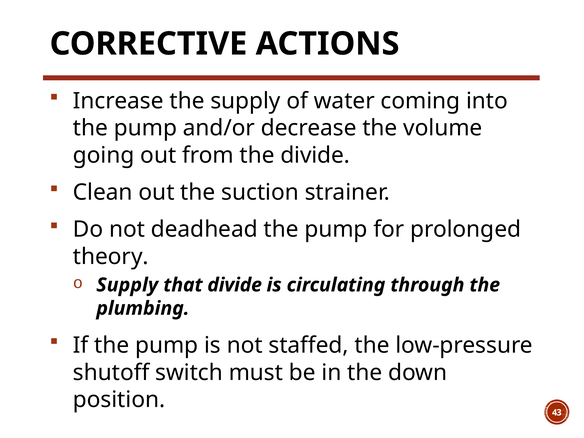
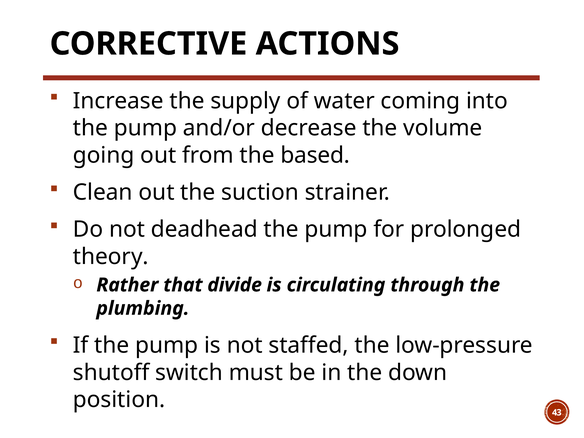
the divide: divide -> based
Supply at (127, 285): Supply -> Rather
